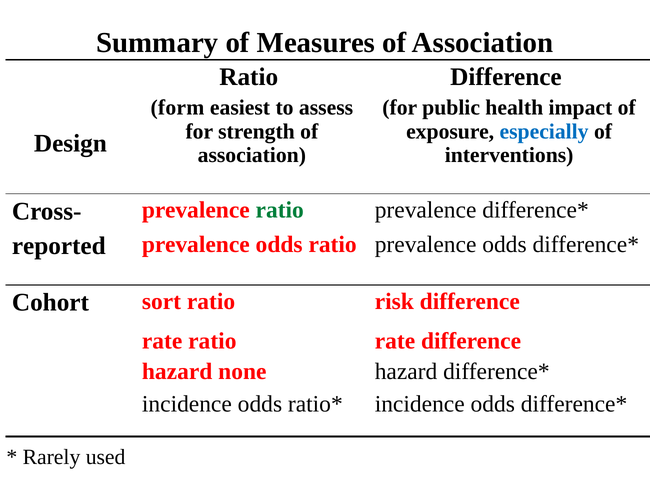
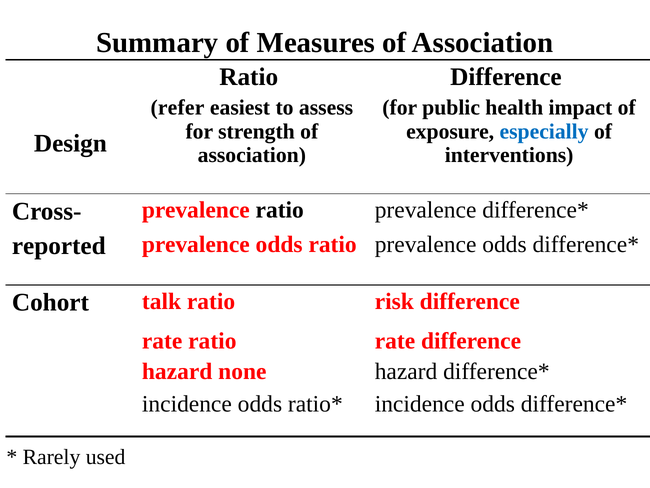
form: form -> refer
ratio at (280, 210) colour: green -> black
sort: sort -> talk
